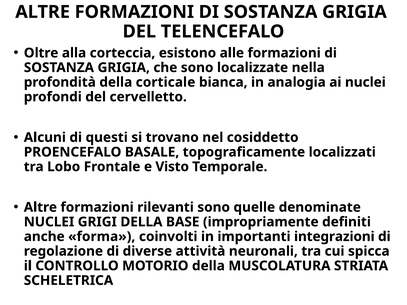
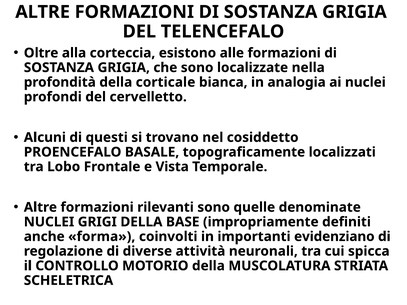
Visto: Visto -> Vista
integrazioni: integrazioni -> evidenziano
